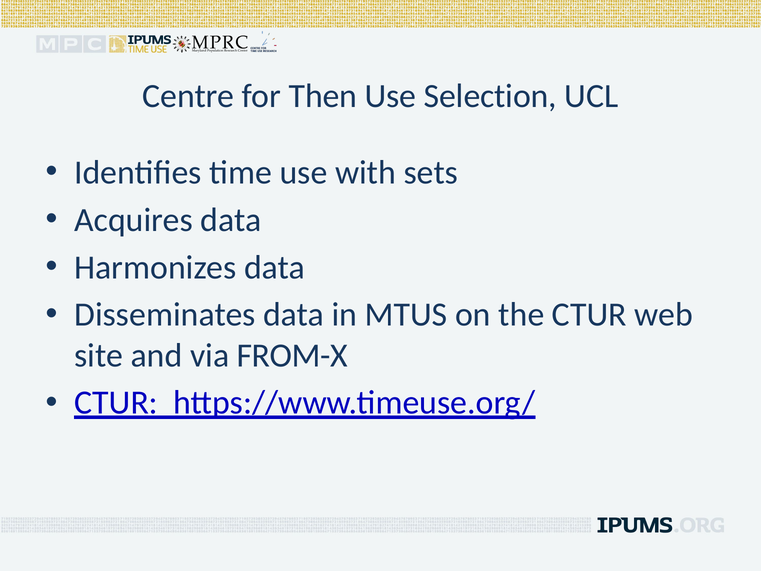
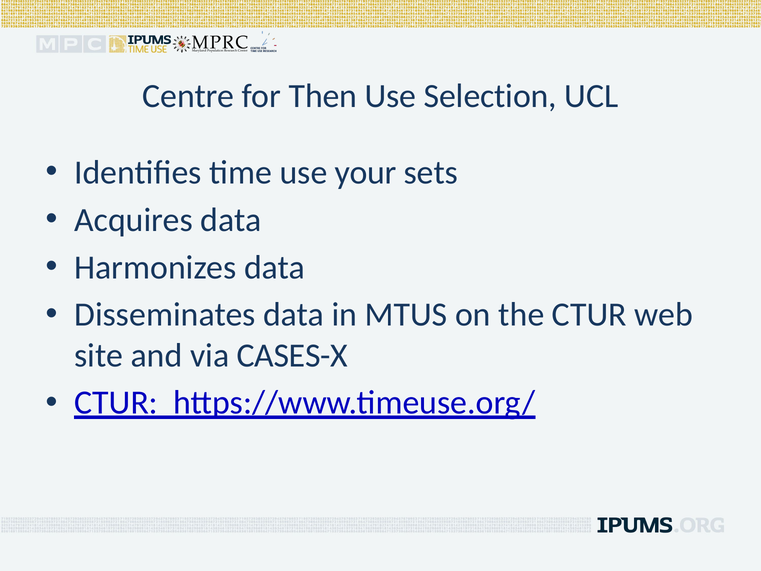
with: with -> your
FROM-X: FROM-X -> CASES-X
